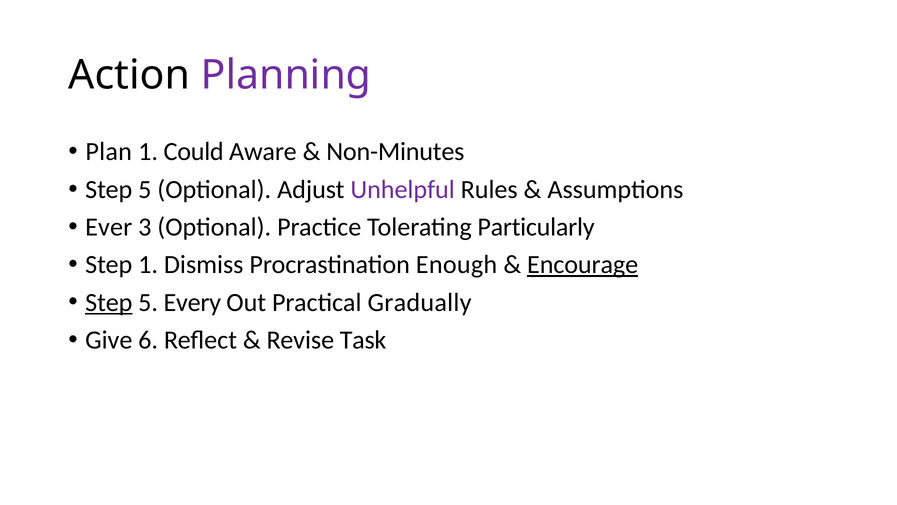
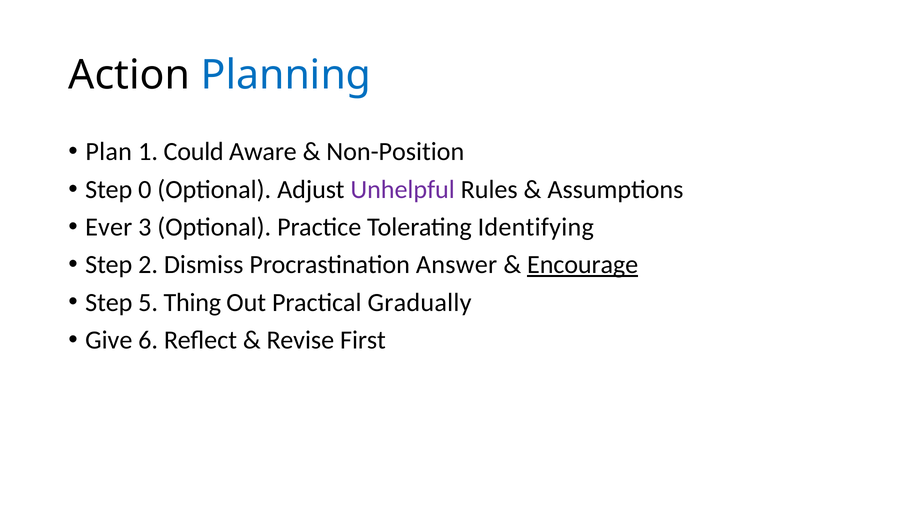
Planning colour: purple -> blue
Non-Minutes: Non-Minutes -> Non-Position
5 at (145, 189): 5 -> 0
Particularly: Particularly -> Identifying
Step 1: 1 -> 2
Enough: Enough -> Answer
Step at (109, 302) underline: present -> none
Every: Every -> Thing
Task: Task -> First
